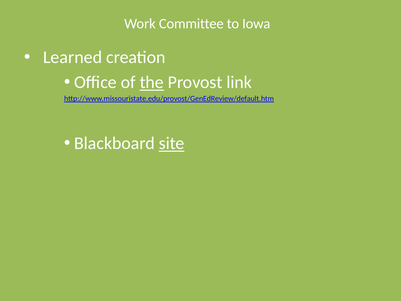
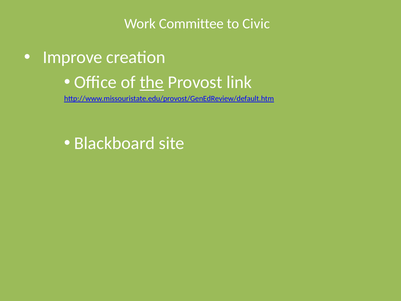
Iowa: Iowa -> Civic
Learned: Learned -> Improve
site underline: present -> none
